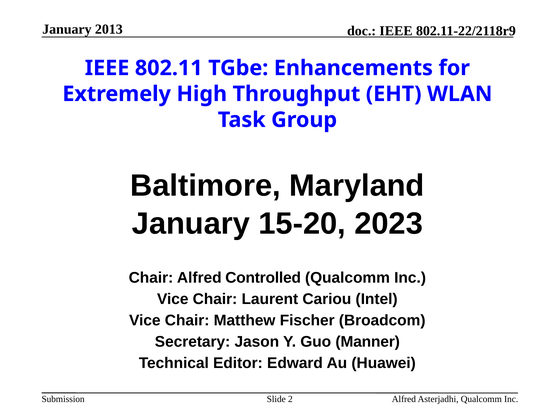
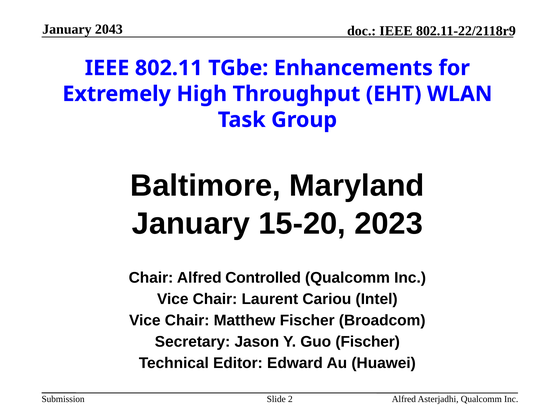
2013: 2013 -> 2043
Guo Manner: Manner -> Fischer
